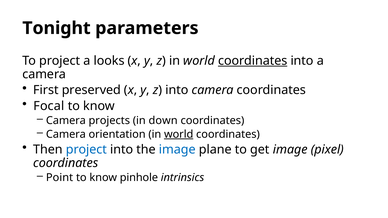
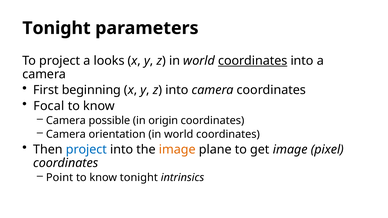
preserved: preserved -> beginning
projects: projects -> possible
down: down -> origin
world at (179, 134) underline: present -> none
image at (177, 150) colour: blue -> orange
know pinhole: pinhole -> tonight
